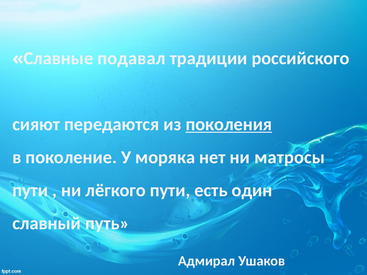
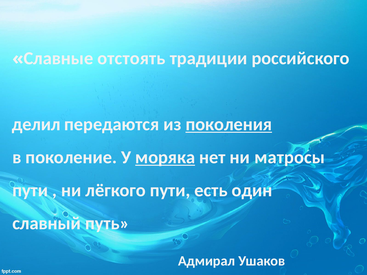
подавал: подавал -> отстоять
сияют: сияют -> делил
моряка underline: none -> present
